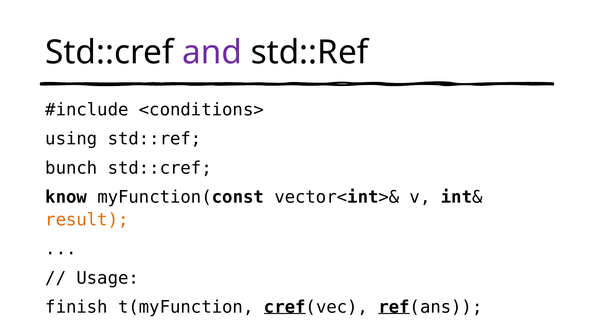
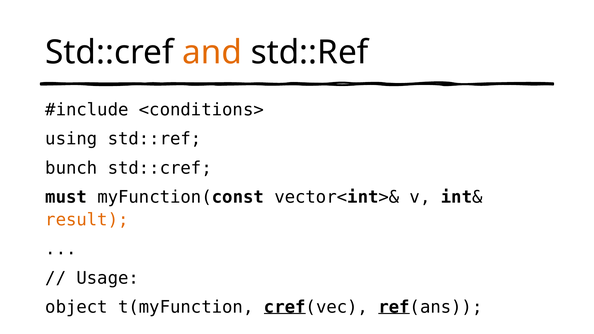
and colour: purple -> orange
know: know -> must
finish: finish -> object
